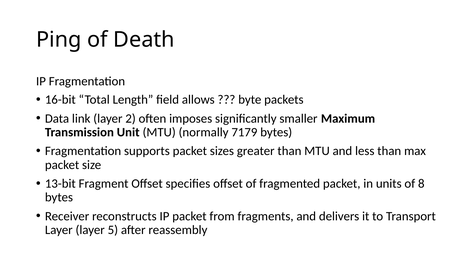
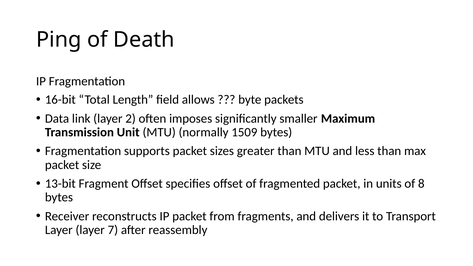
7179: 7179 -> 1509
5: 5 -> 7
